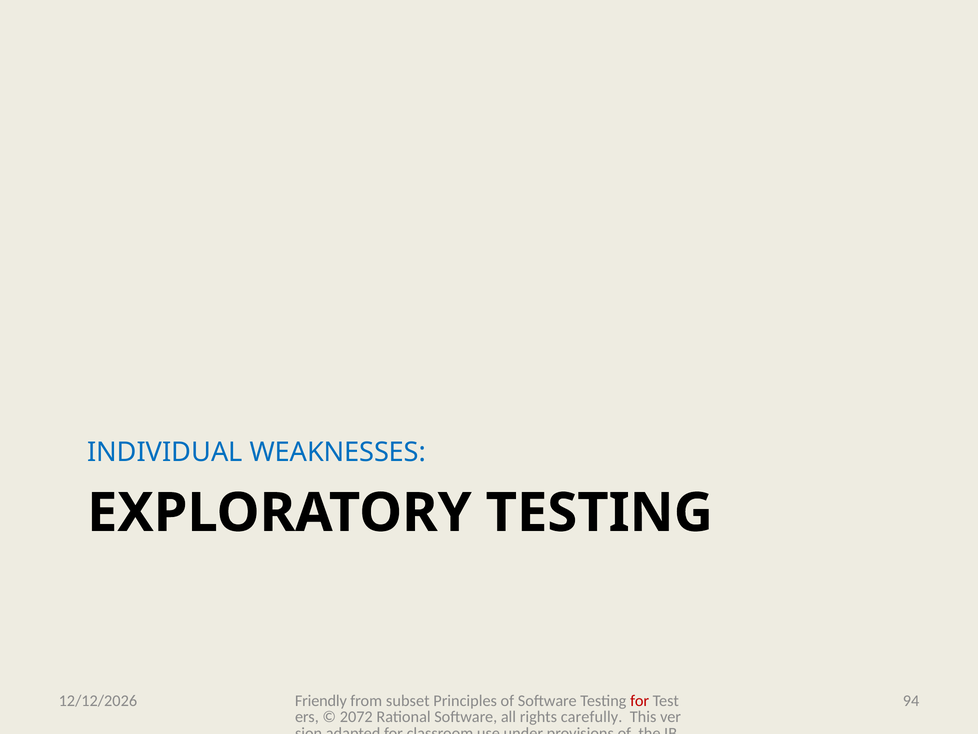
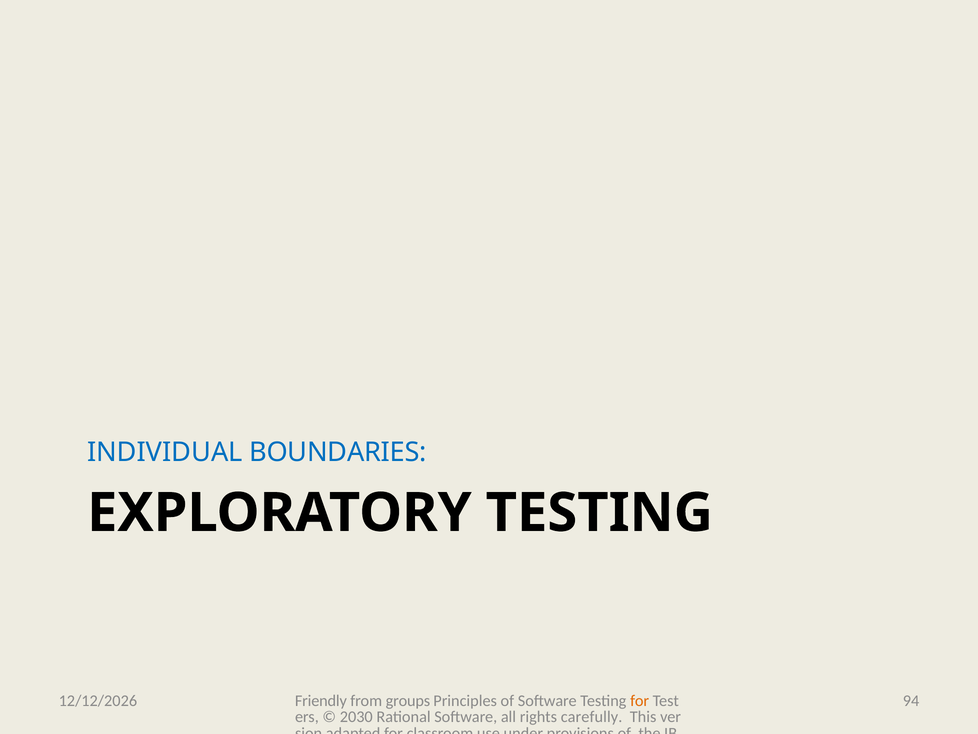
WEAKNESSES: WEAKNESSES -> BOUNDARIES
subset: subset -> groups
for at (640, 700) colour: red -> orange
2072: 2072 -> 2030
